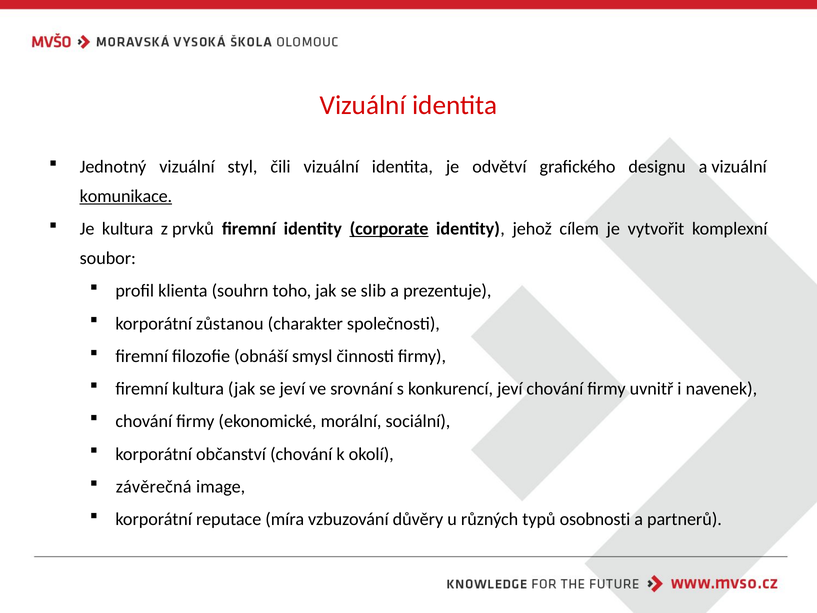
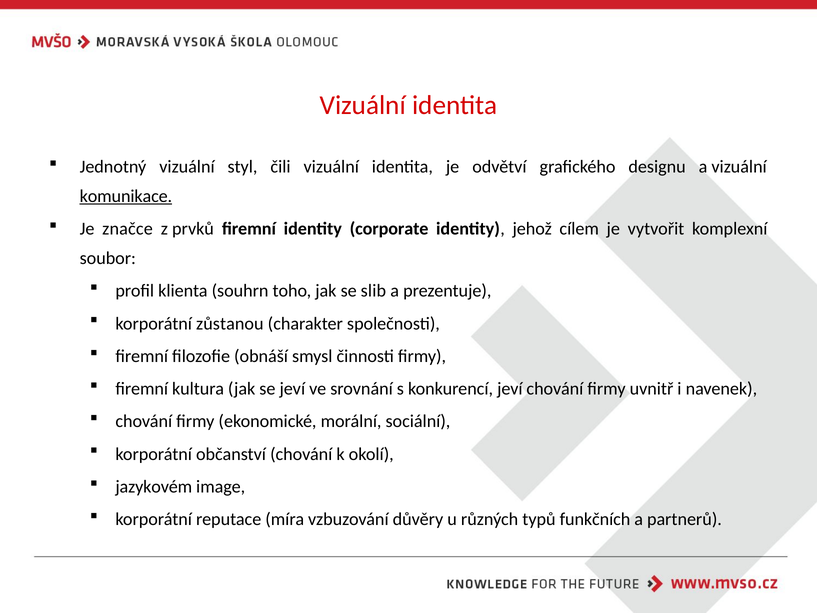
Je kultura: kultura -> značce
corporate underline: present -> none
závěrečná: závěrečná -> jazykovém
osobnosti: osobnosti -> funkčních
